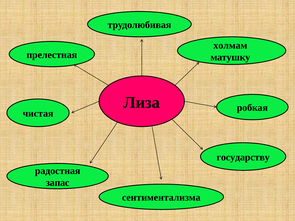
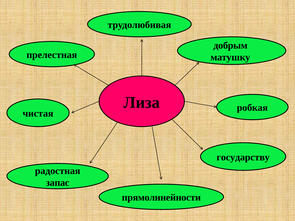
холмам: холмам -> добрым
сентиментализма: сентиментализма -> прямолинейности
